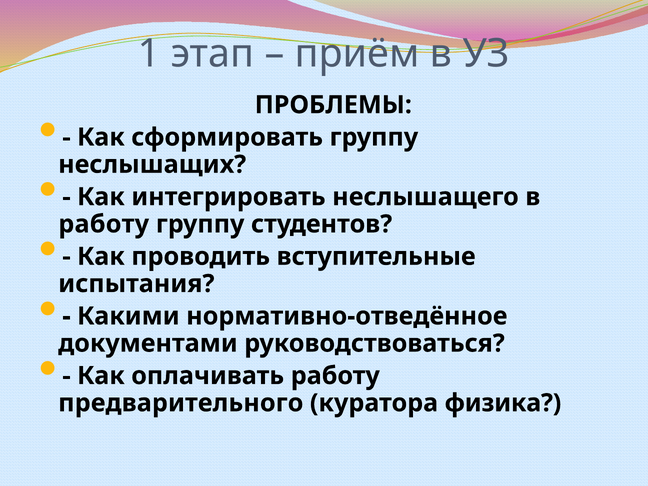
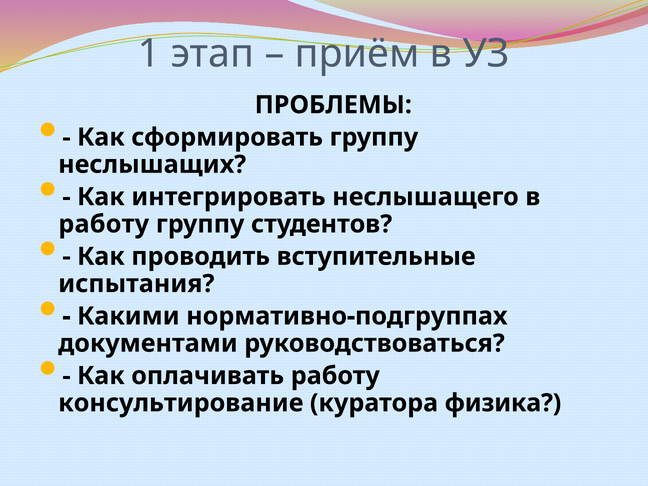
нормативно-отведённое: нормативно-отведённое -> нормативно-подгруппах
предварительного: предварительного -> консультирование
